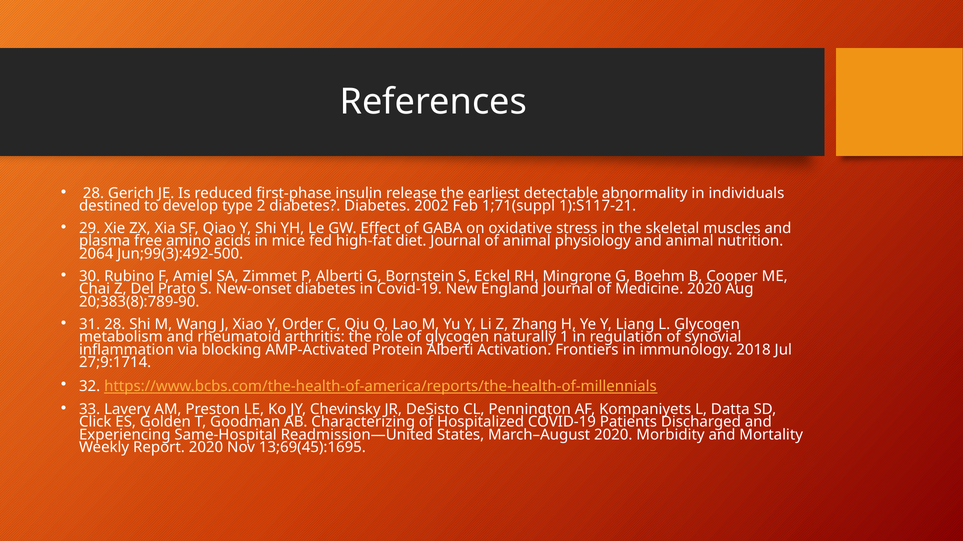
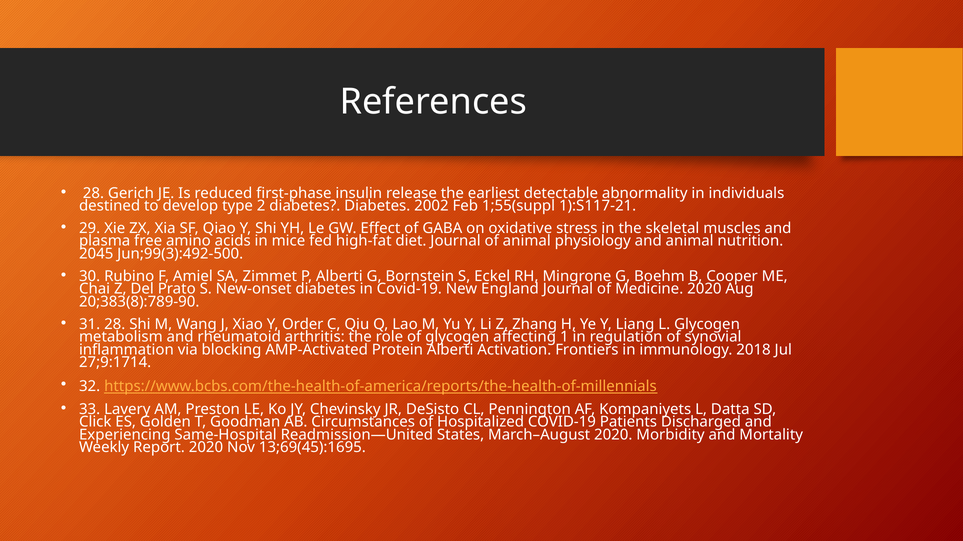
1;71(suppl: 1;71(suppl -> 1;55(suppl
2064: 2064 -> 2045
naturally: naturally -> affecting
Characterizing: Characterizing -> Circumstances
